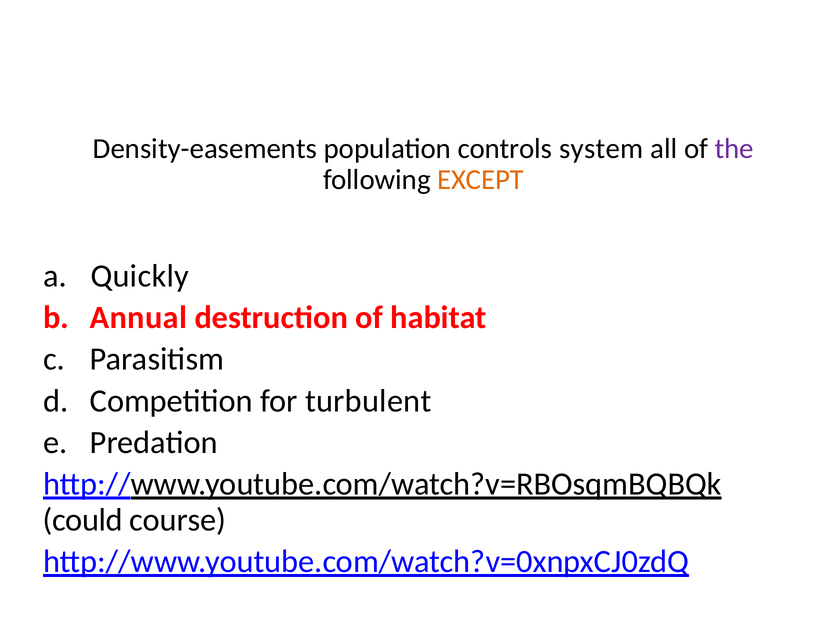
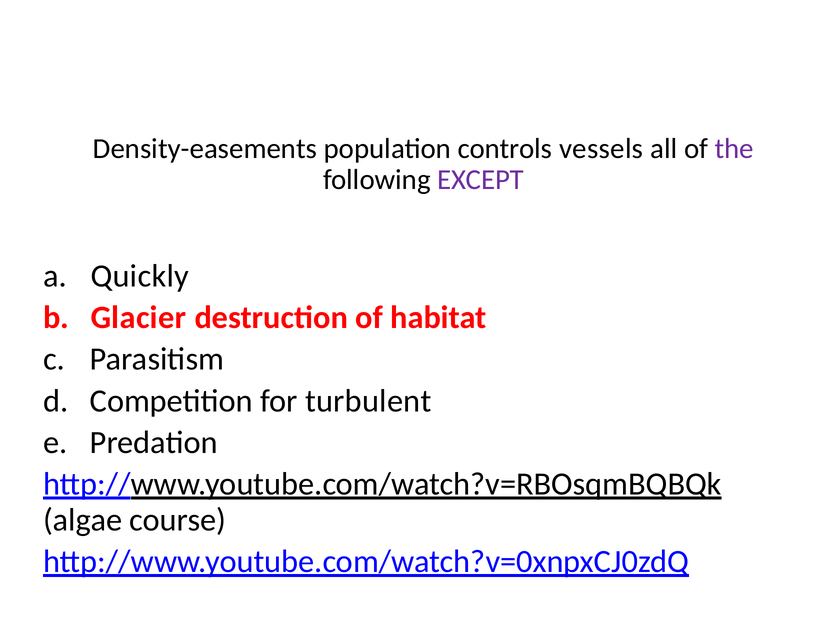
system: system -> vessels
EXCEPT colour: orange -> purple
Annual: Annual -> Glacier
could: could -> algae
